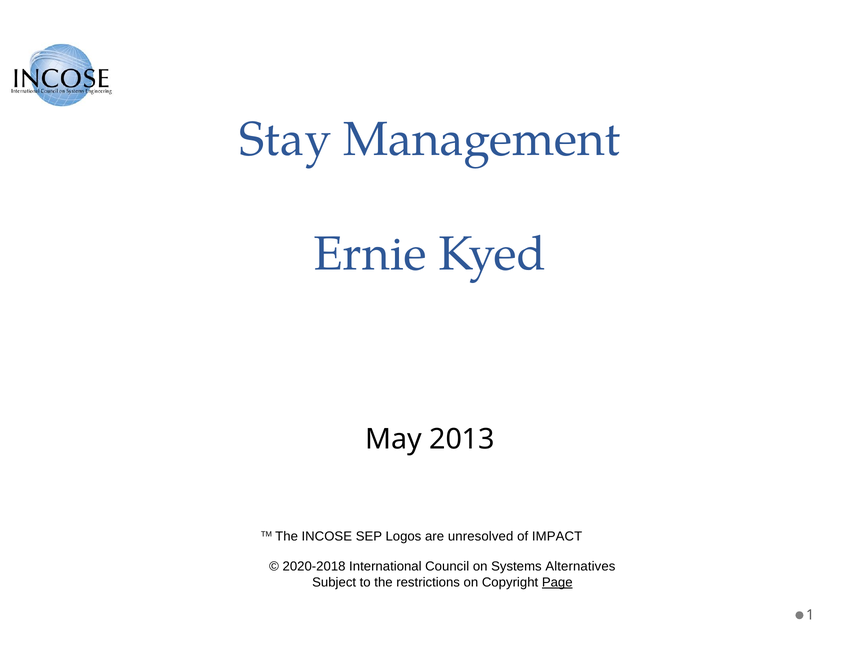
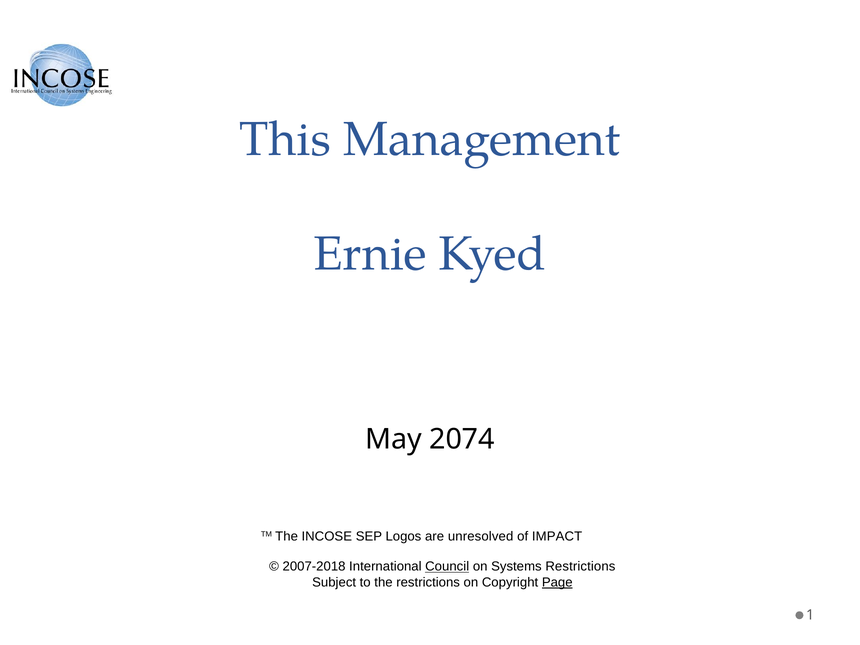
Stay: Stay -> This
2013: 2013 -> 2074
2020-2018: 2020-2018 -> 2007-2018
Council underline: none -> present
Systems Alternatives: Alternatives -> Restrictions
